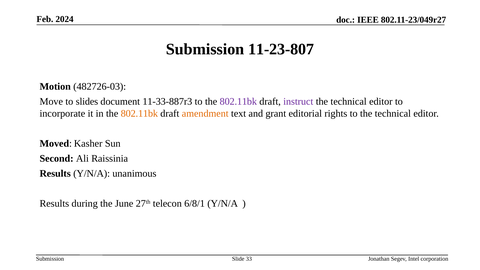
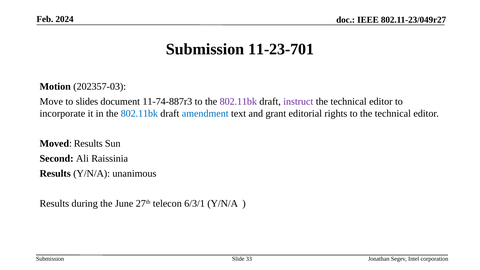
11-23-807: 11-23-807 -> 11-23-701
482726-03: 482726-03 -> 202357-03
11-33-887r3: 11-33-887r3 -> 11-74-887r3
802.11bk at (139, 114) colour: orange -> blue
amendment colour: orange -> blue
Moved Kasher: Kasher -> Results
6/8/1: 6/8/1 -> 6/3/1
